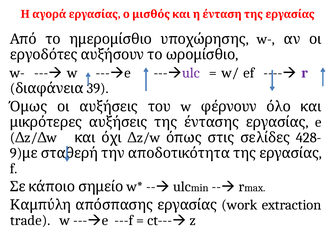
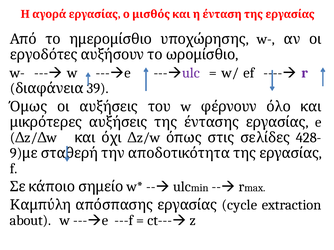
work: work -> cycle
trade: trade -> about
